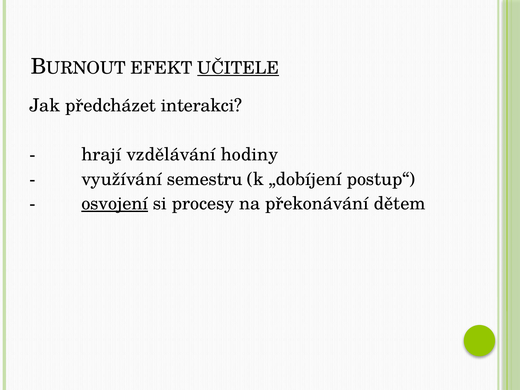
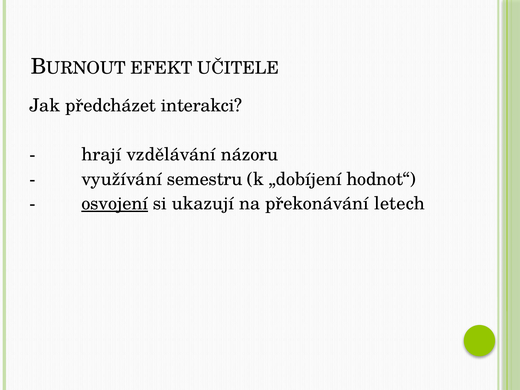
UČITELE underline: present -> none
hodiny: hodiny -> názoru
postup“: postup“ -> hodnot“
procesy: procesy -> ukazují
dětem: dětem -> letech
